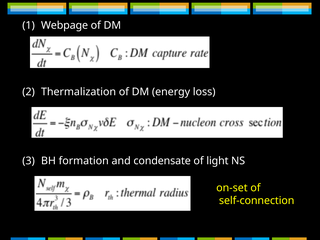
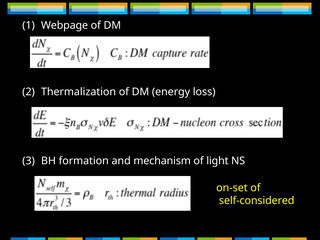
condensate: condensate -> mechanism
self-connection: self-connection -> self-considered
